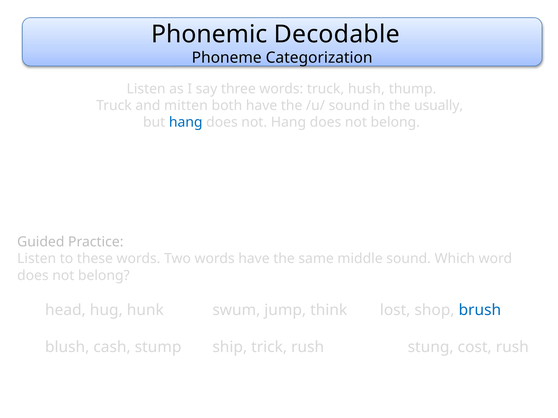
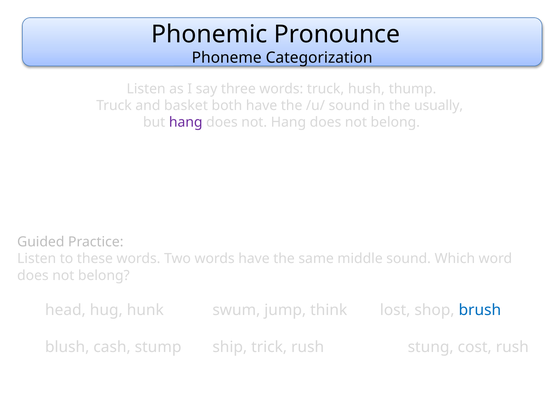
Decodable: Decodable -> Pronounce
mitten: mitten -> basket
hang at (186, 122) colour: blue -> purple
